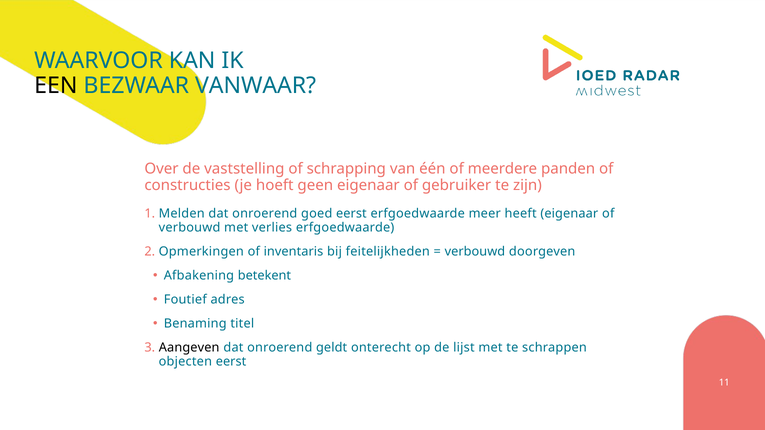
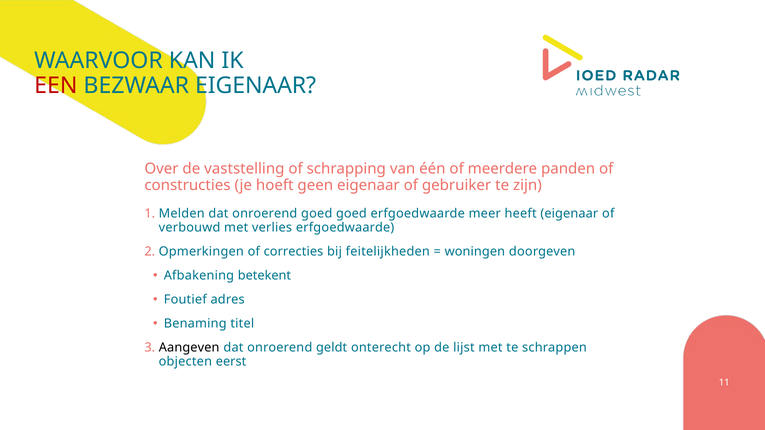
EEN colour: black -> red
BEZWAAR VANWAAR: VANWAAR -> EIGENAAR
goed eerst: eerst -> goed
inventaris: inventaris -> correcties
verbouwd at (475, 252): verbouwd -> woningen
